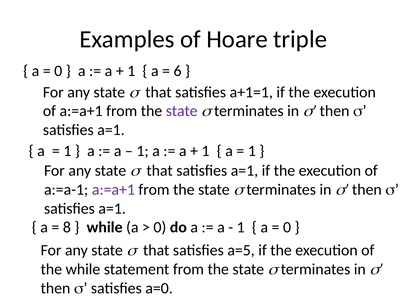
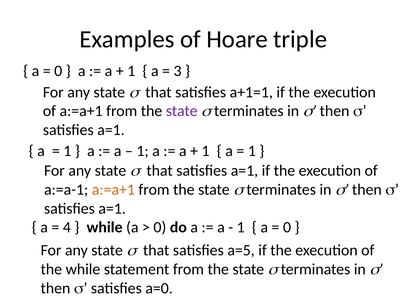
6: 6 -> 3
a:=a+1 at (113, 190) colour: purple -> orange
8: 8 -> 4
